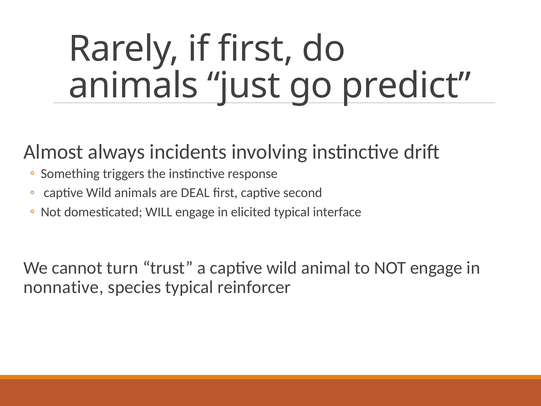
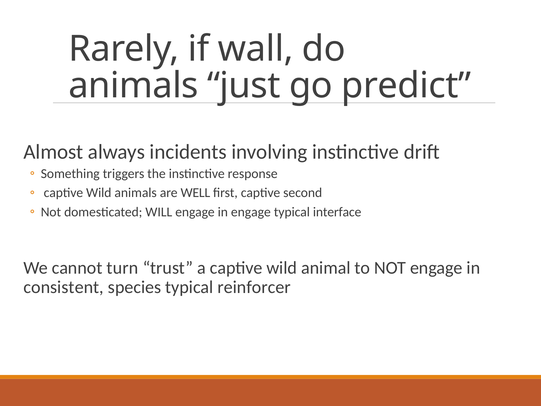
if first: first -> wall
DEAL: DEAL -> WELL
in elicited: elicited -> engage
nonnative: nonnative -> consistent
